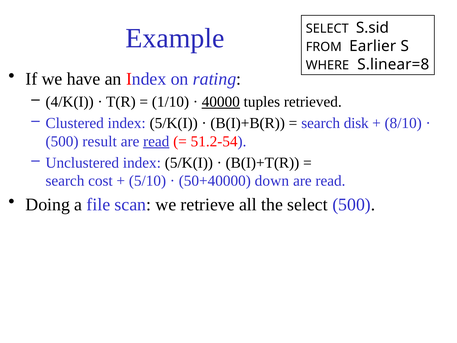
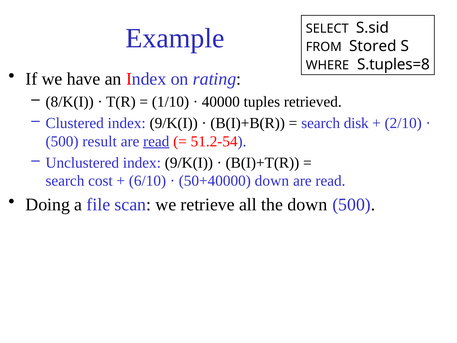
Earlier: Earlier -> Stored
S.linear=8: S.linear=8 -> S.tuples=8
4/K(I: 4/K(I -> 8/K(I
40000 underline: present -> none
Clustered index 5/K(I: 5/K(I -> 9/K(I
8/10: 8/10 -> 2/10
Unclustered index 5/K(I: 5/K(I -> 9/K(I
5/10: 5/10 -> 6/10
the select: select -> down
